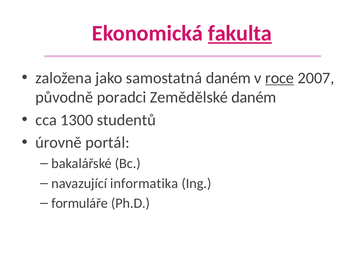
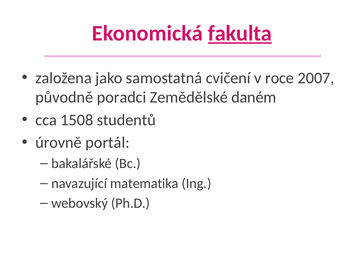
samostatná daném: daném -> cvičení
roce underline: present -> none
1300: 1300 -> 1508
informatika: informatika -> matematika
formuláře: formuláře -> webovský
